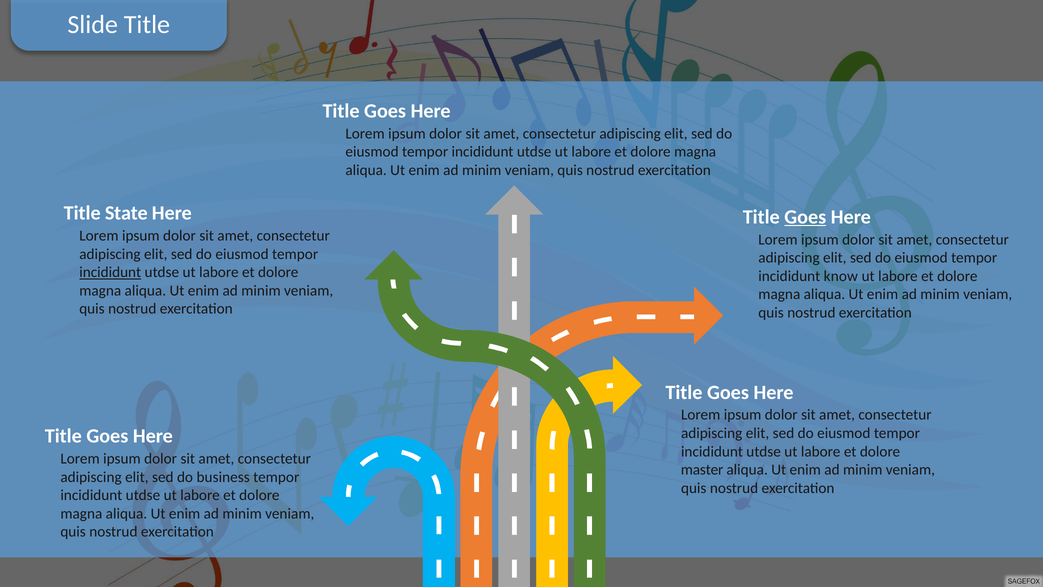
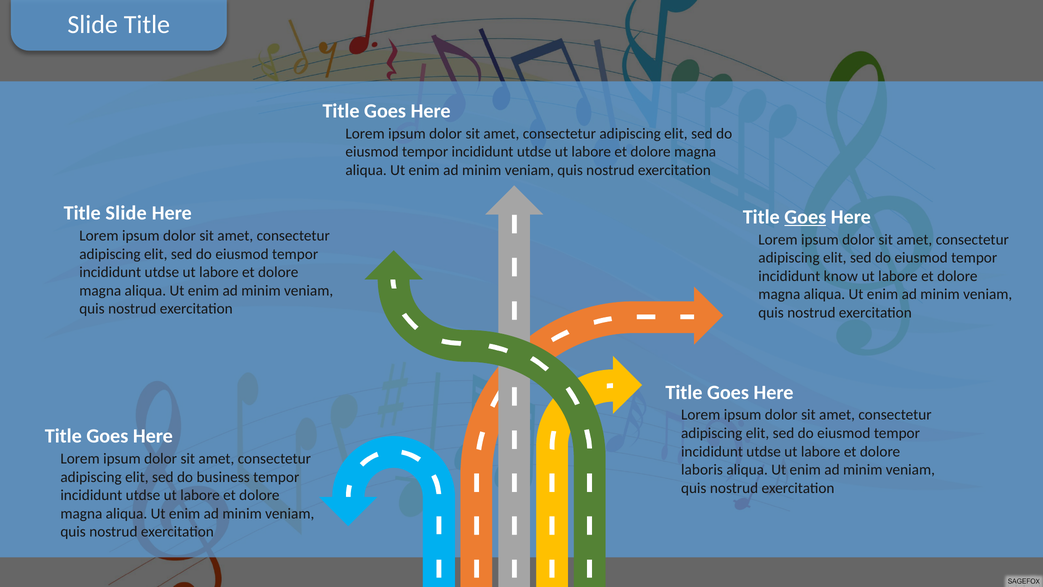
Title State: State -> Slide
incididunt at (110, 272) underline: present -> none
master: master -> laboris
